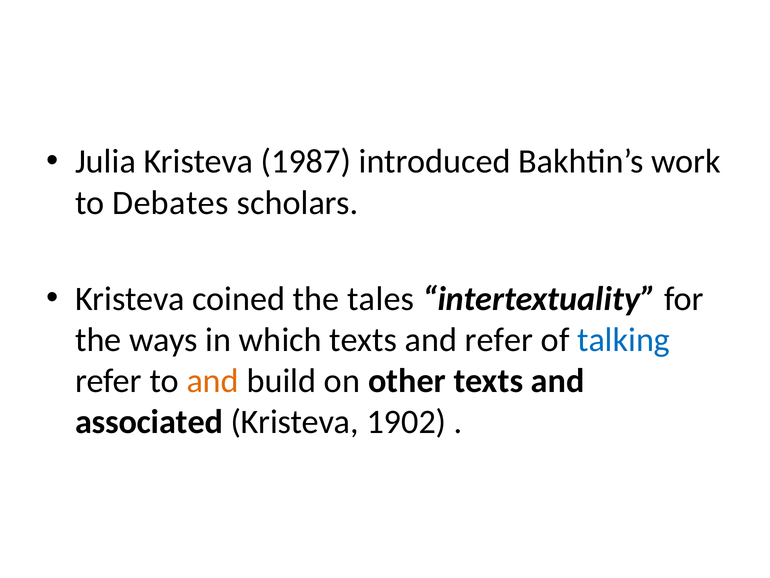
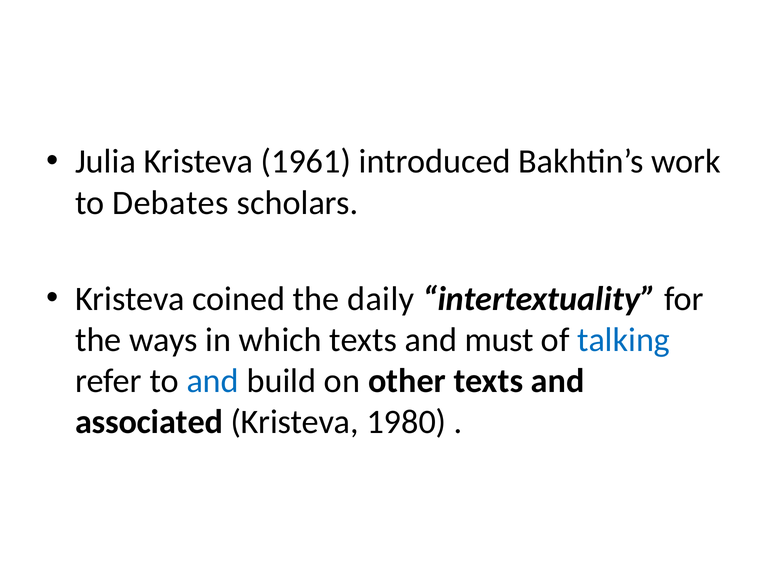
1987: 1987 -> 1961
tales: tales -> daily
and refer: refer -> must
and at (213, 381) colour: orange -> blue
1902: 1902 -> 1980
